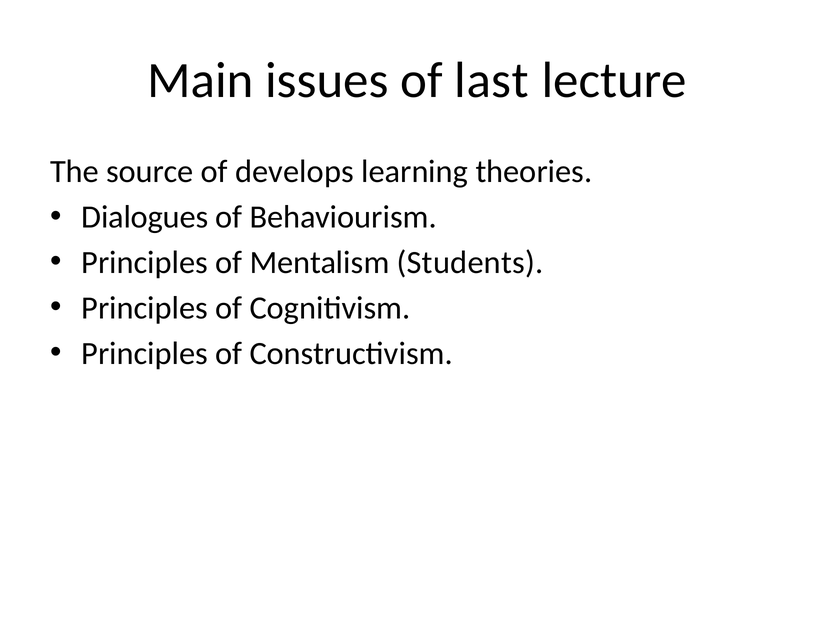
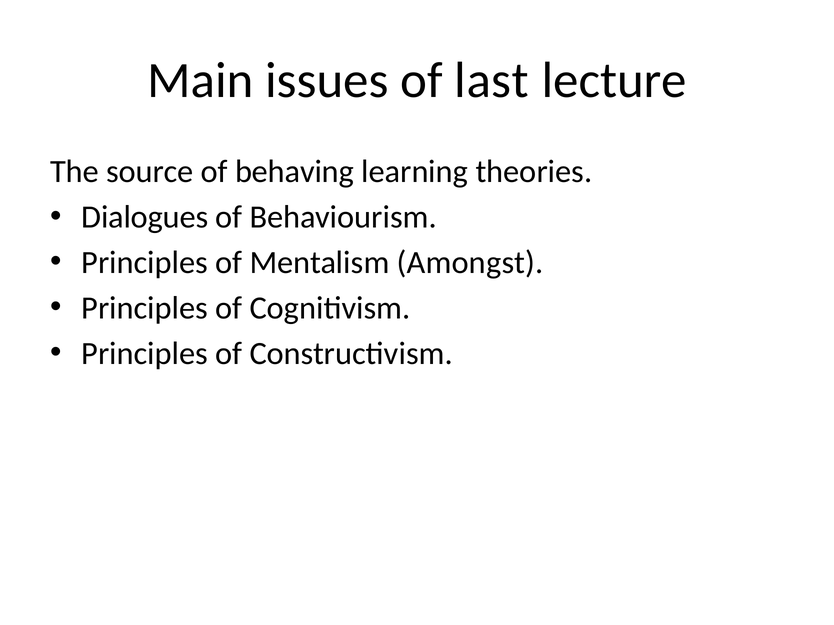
develops: develops -> behaving
Students: Students -> Amongst
